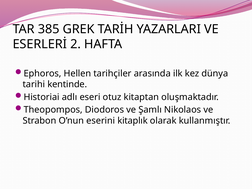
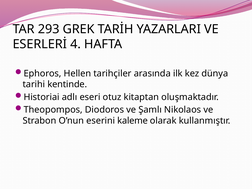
385: 385 -> 293
2: 2 -> 4
kitaplık: kitaplık -> kaleme
